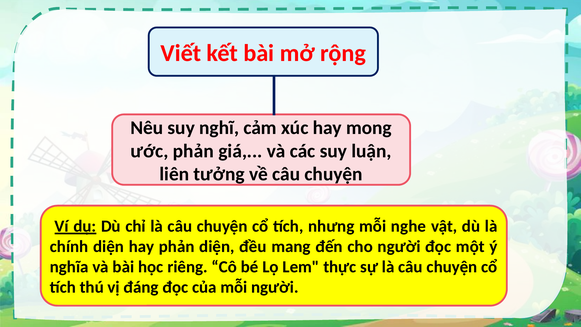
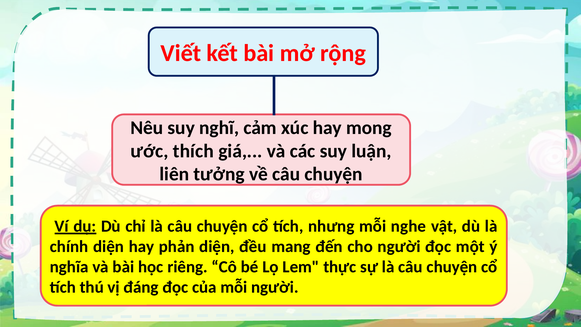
ước phản: phản -> thích
